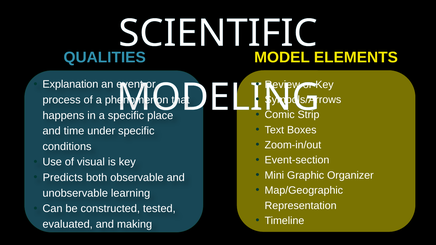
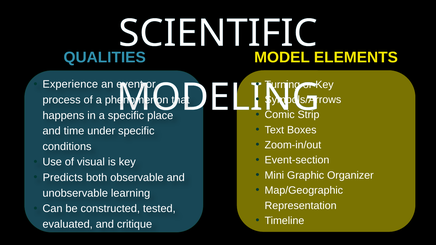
Explanation: Explanation -> Experience
Review: Review -> Turning
making: making -> critique
